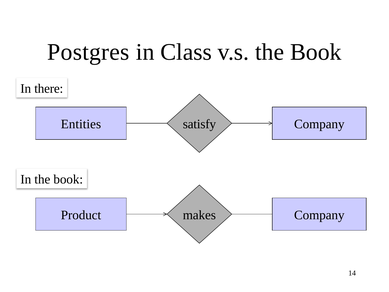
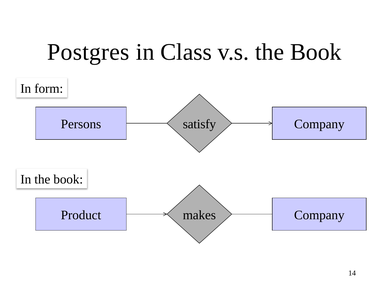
there: there -> form
Entities: Entities -> Persons
